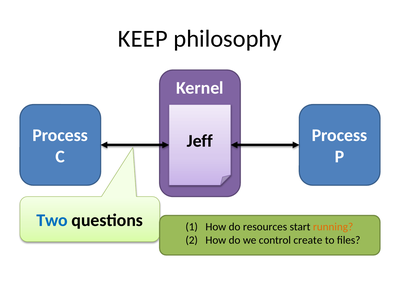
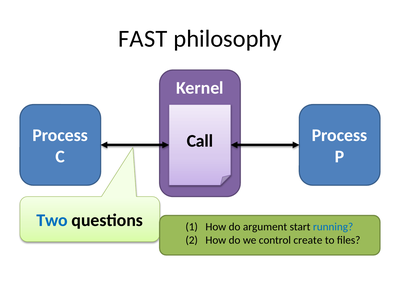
KEEP: KEEP -> FAST
Jeff: Jeff -> Call
resources: resources -> argument
running colour: orange -> blue
